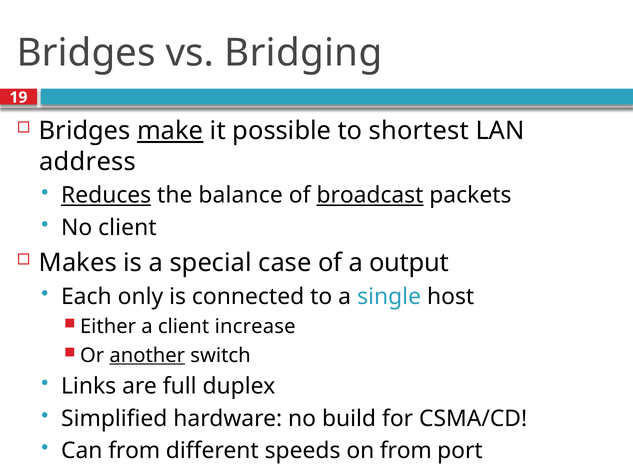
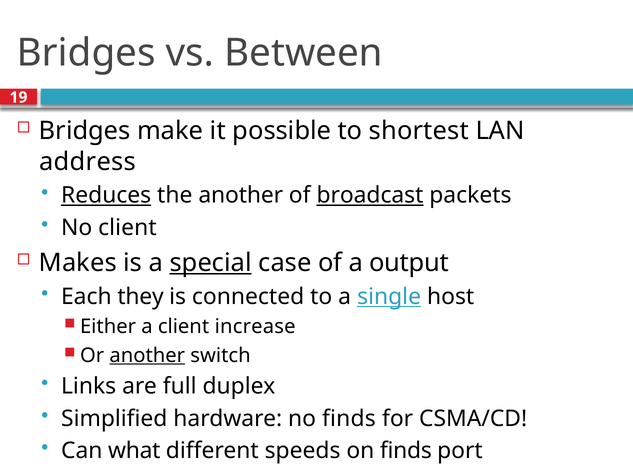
Bridging: Bridging -> Between
make underline: present -> none
the balance: balance -> another
special underline: none -> present
only: only -> they
single underline: none -> present
no build: build -> finds
Can from: from -> what
on from: from -> finds
